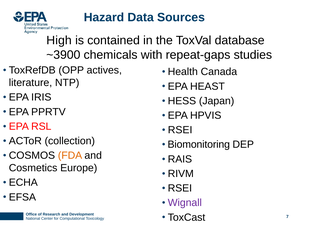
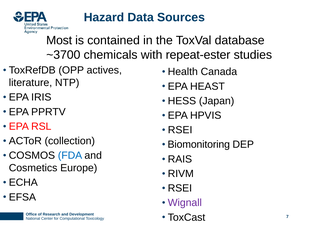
High: High -> Most
~3900: ~3900 -> ~3700
repeat-gaps: repeat-gaps -> repeat-ester
FDA colour: orange -> blue
